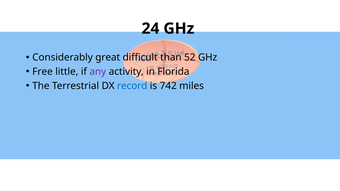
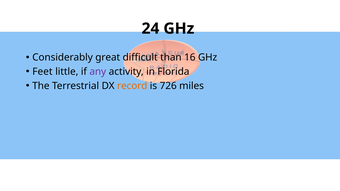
52: 52 -> 16
Free: Free -> Feet
record colour: blue -> orange
742: 742 -> 726
